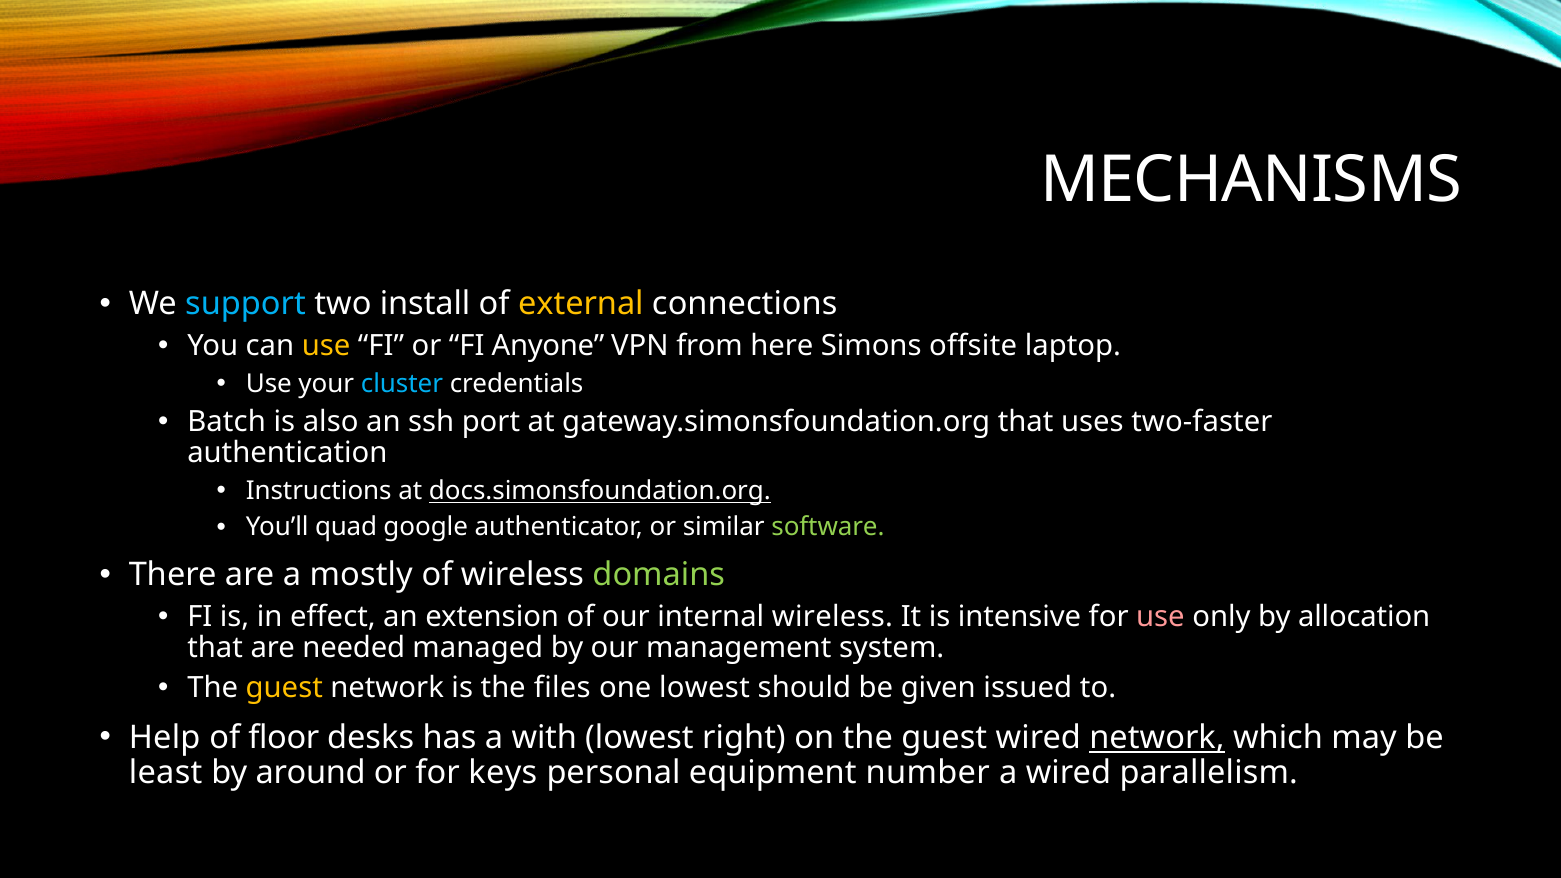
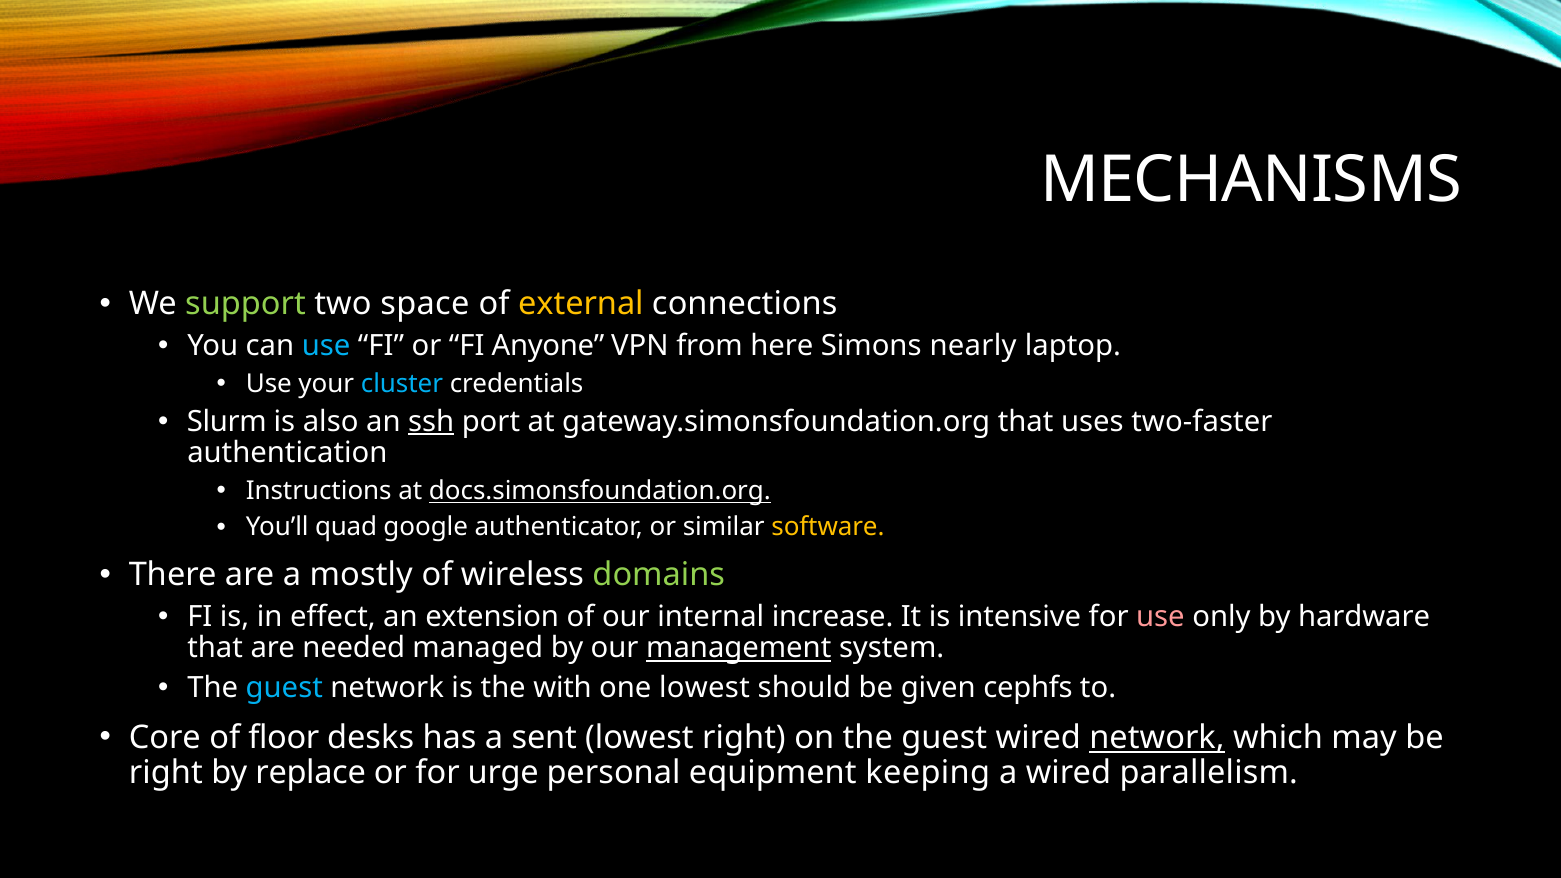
support colour: light blue -> light green
install: install -> space
use at (326, 346) colour: yellow -> light blue
offsite: offsite -> nearly
Batch: Batch -> Slurm
ssh underline: none -> present
software colour: light green -> yellow
internal wireless: wireless -> increase
allocation: allocation -> hardware
management underline: none -> present
guest at (284, 688) colour: yellow -> light blue
files: files -> with
issued: issued -> cephfs
Help: Help -> Core
with: with -> sent
least at (166, 773): least -> right
around: around -> replace
keys: keys -> urge
number: number -> keeping
